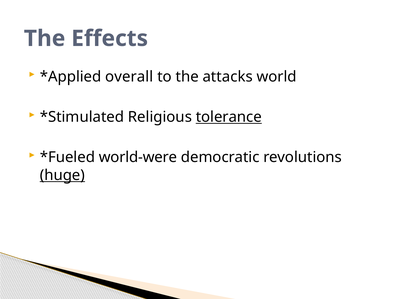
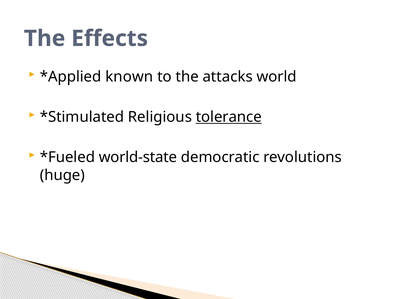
overall: overall -> known
world-were: world-were -> world-state
huge underline: present -> none
